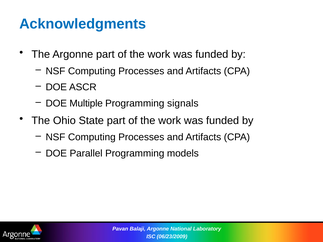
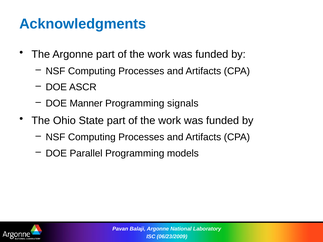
Multiple: Multiple -> Manner
